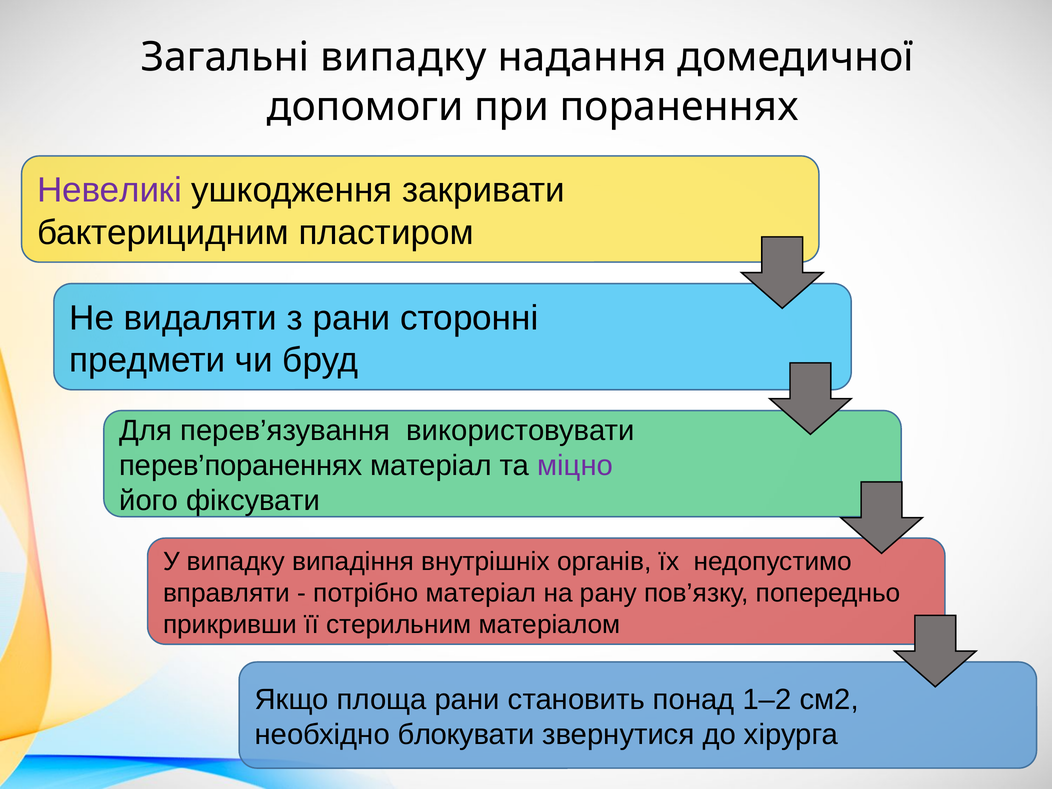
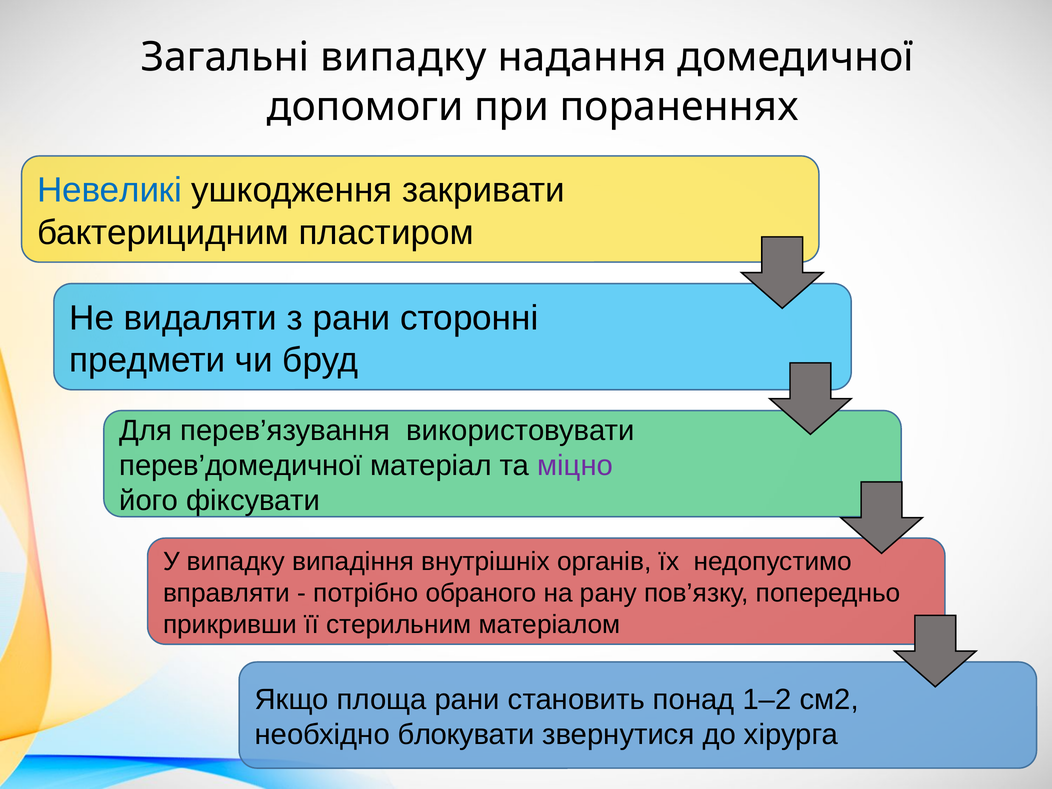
Невеликі colour: purple -> blue
перев’пораненнях: перев’пораненнях -> перев’домедичної
потрібно матеріал: матеріал -> обраного
